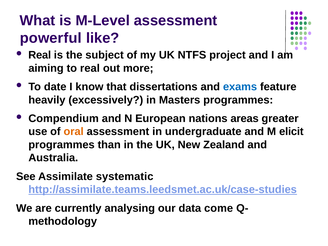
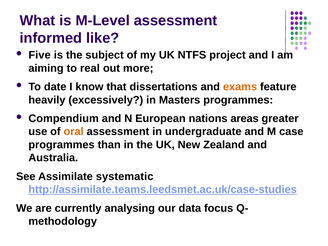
powerful: powerful -> informed
Real at (40, 55): Real -> Five
exams colour: blue -> orange
elicit: elicit -> case
come: come -> focus
